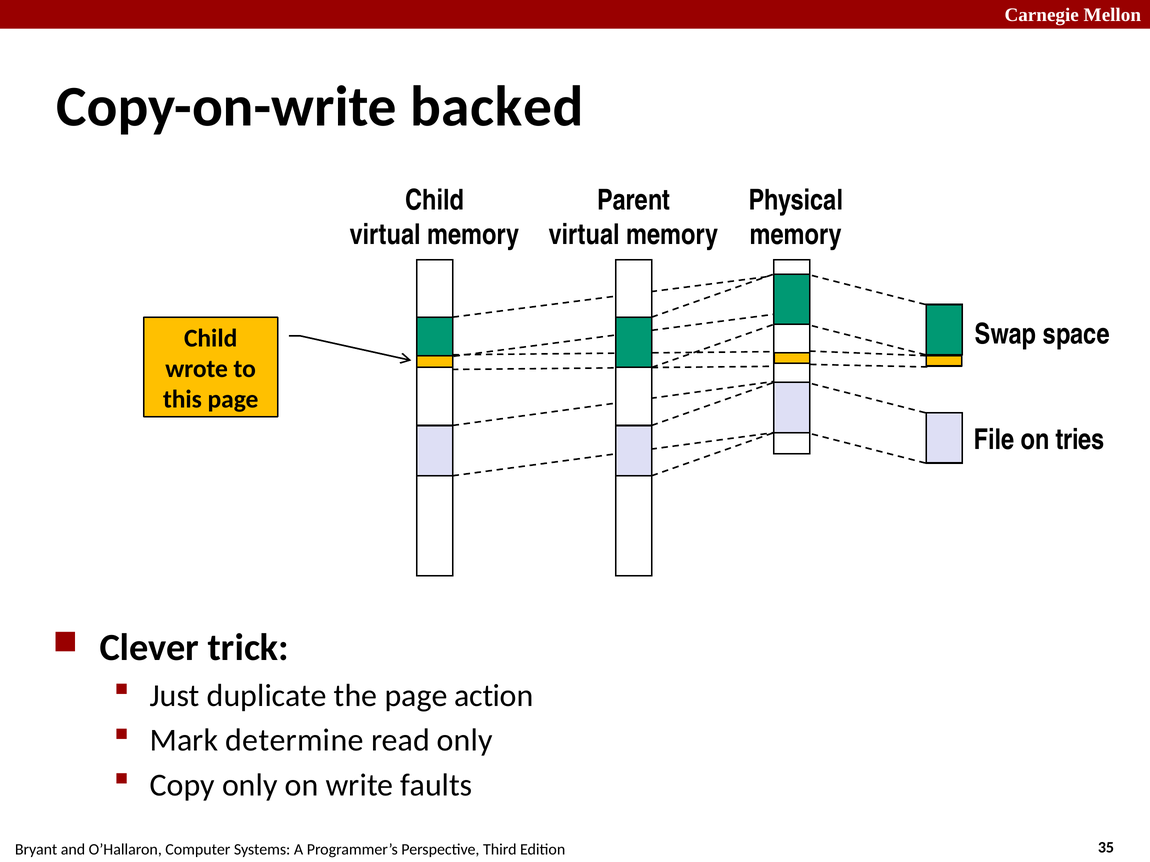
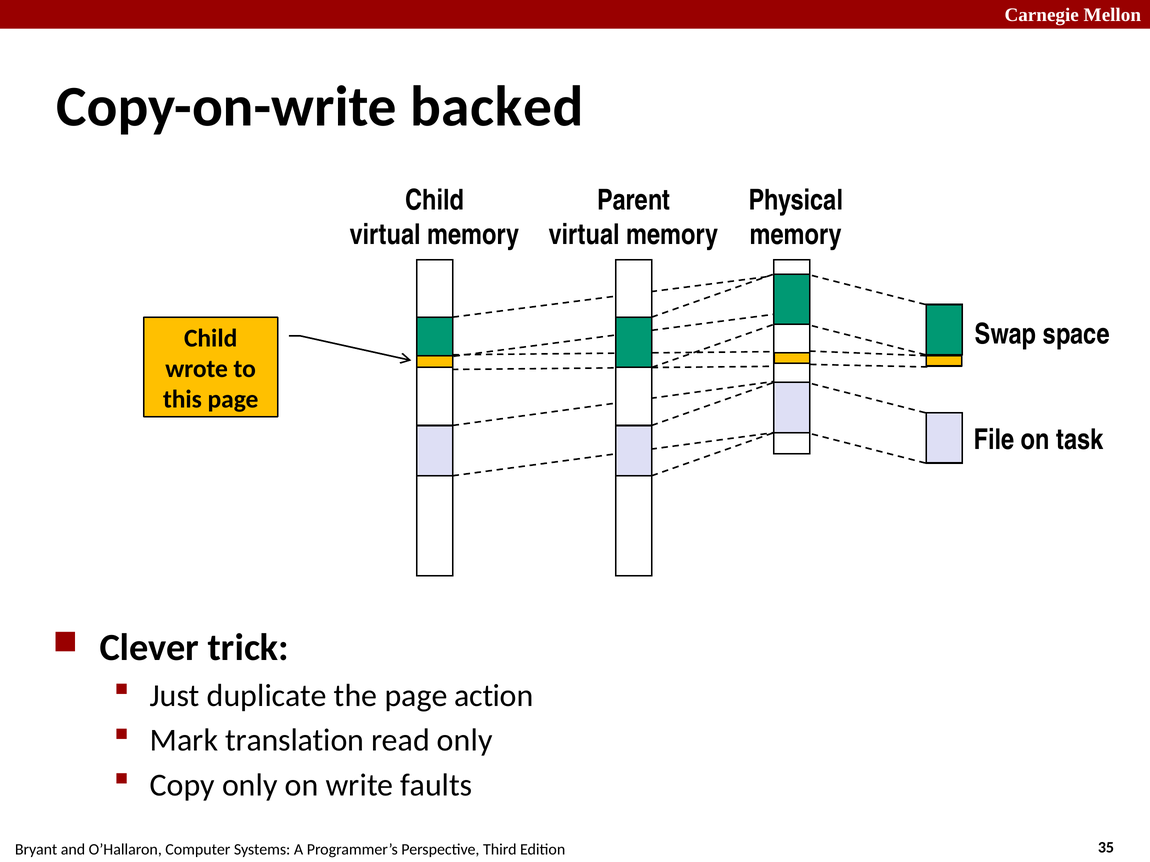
tries: tries -> task
determine: determine -> translation
